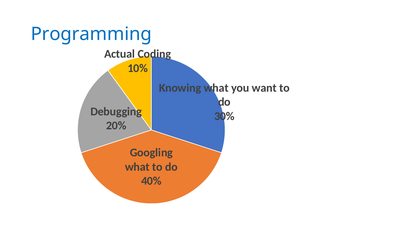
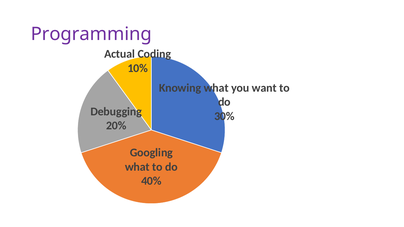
Programming colour: blue -> purple
